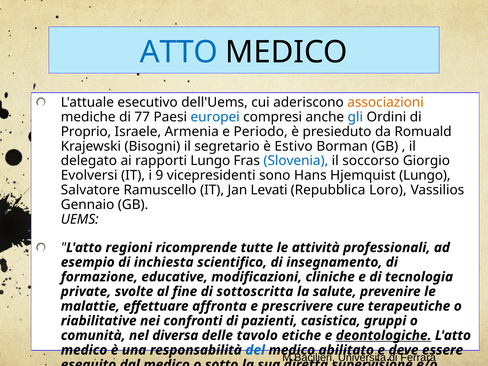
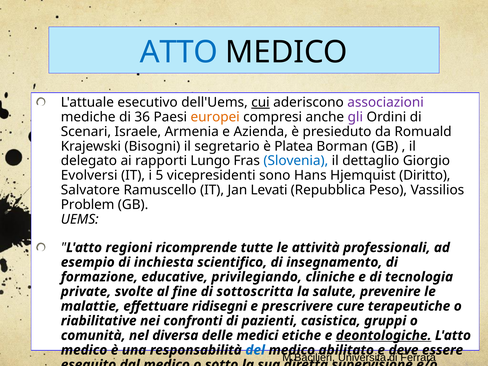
cui underline: none -> present
associazioni colour: orange -> purple
77: 77 -> 36
europei colour: blue -> orange
gli colour: blue -> purple
Proprio: Proprio -> Scenari
Periodo: Periodo -> Azienda
Estivo: Estivo -> Platea
soccorso: soccorso -> dettaglio
9: 9 -> 5
Hjemquist Lungo: Lungo -> Diritto
Loro: Loro -> Peso
Gennaio: Gennaio -> Problem
modificazioni: modificazioni -> privilegiando
affronta: affronta -> ridisegni
tavolo: tavolo -> medici
